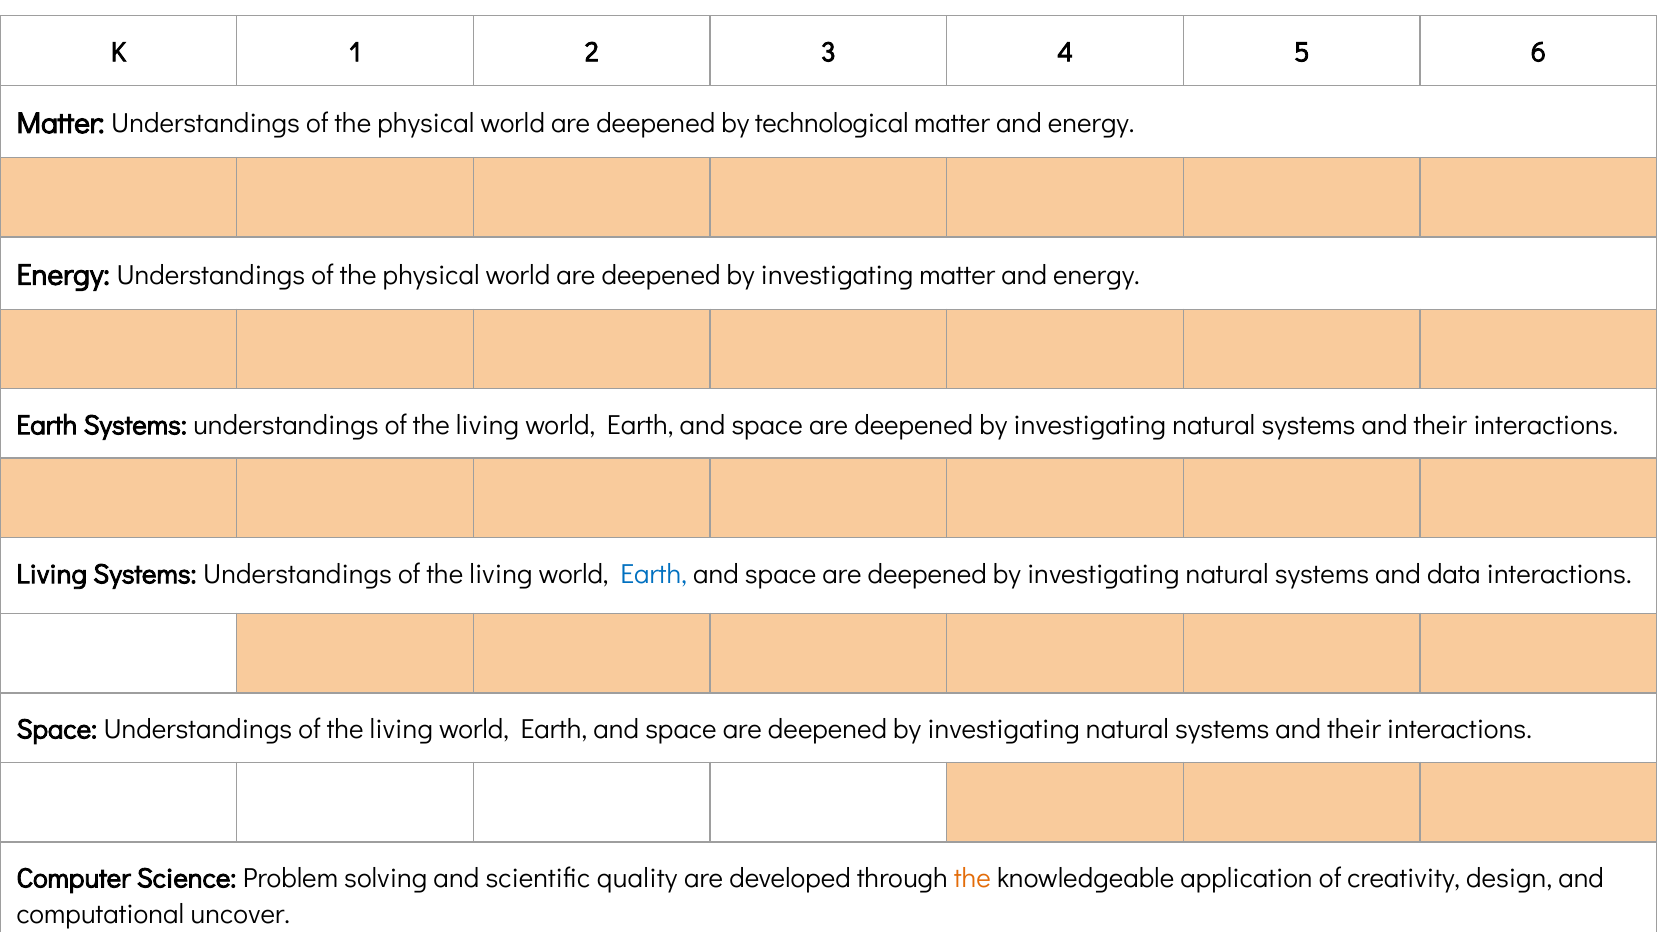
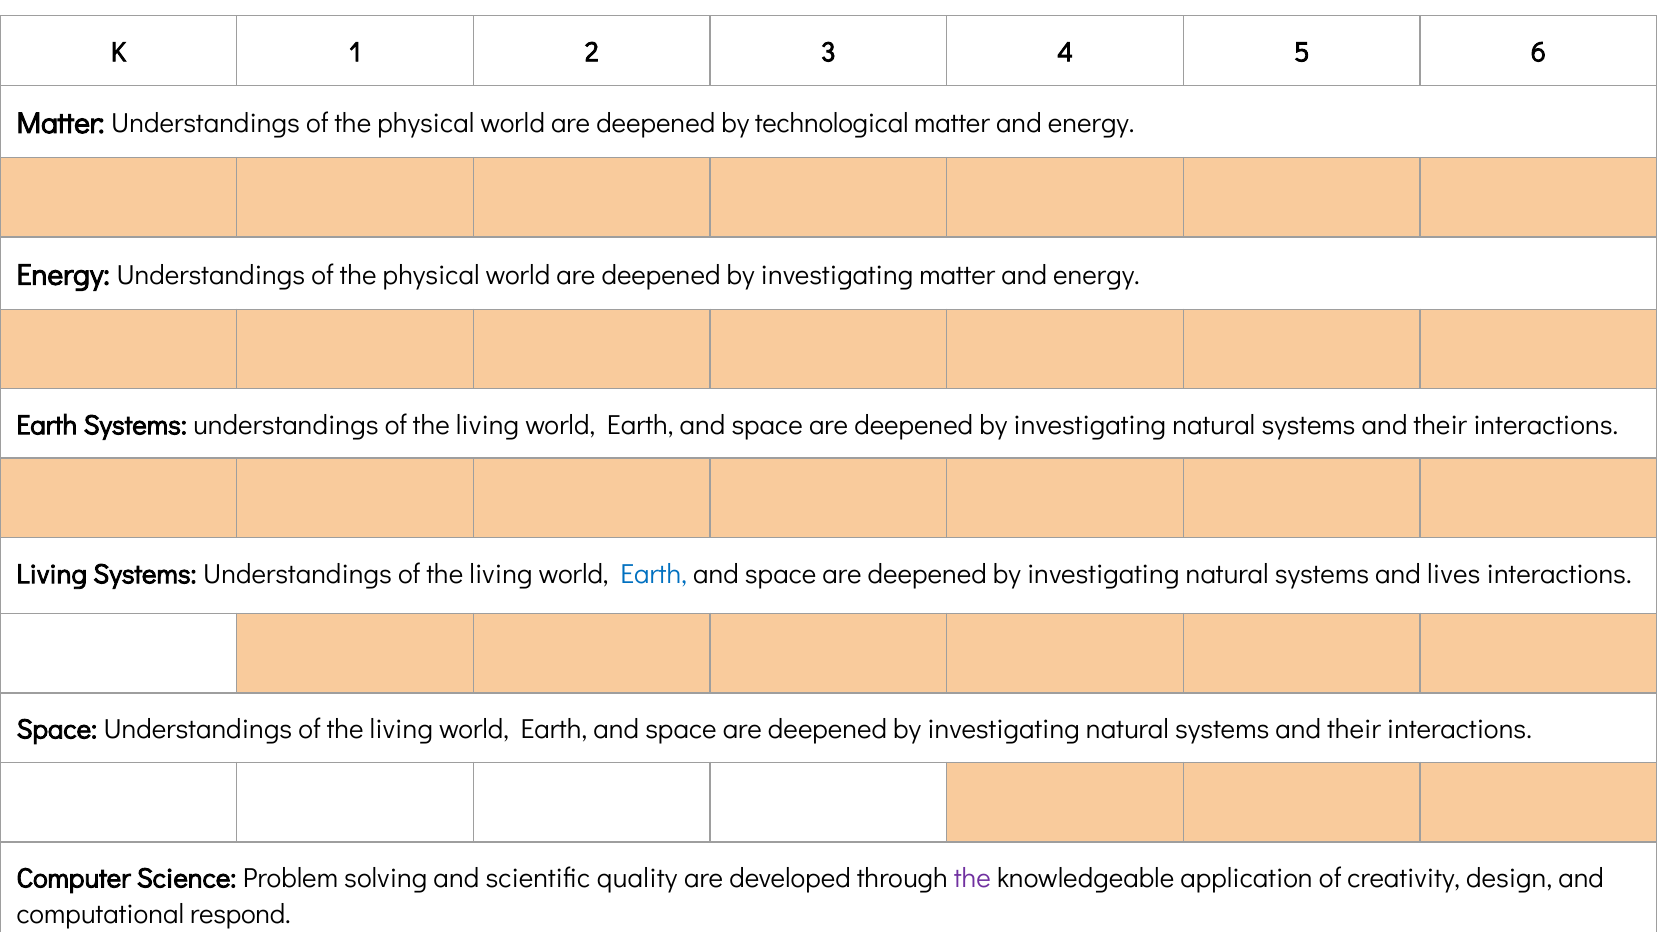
data: data -> lives
the at (973, 878) colour: orange -> purple
uncover: uncover -> respond
